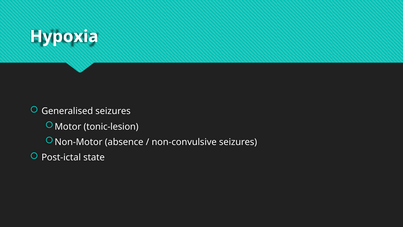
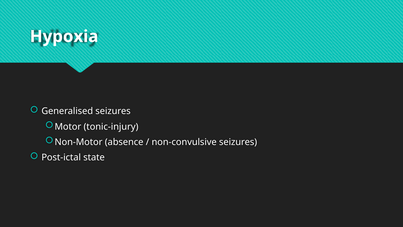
tonic-lesion: tonic-lesion -> tonic-injury
